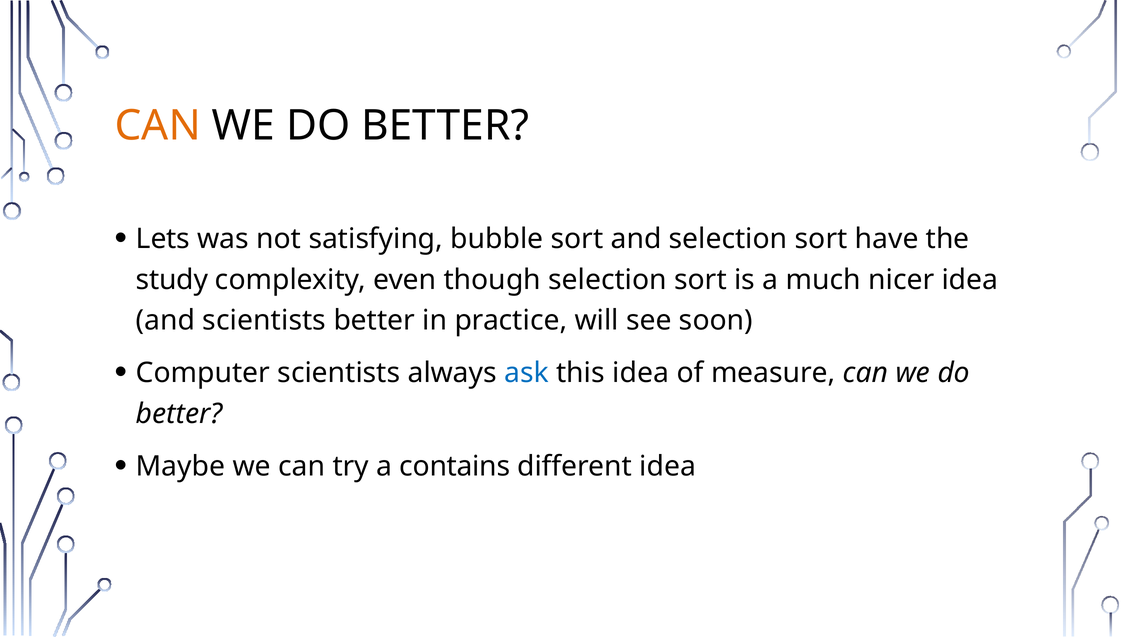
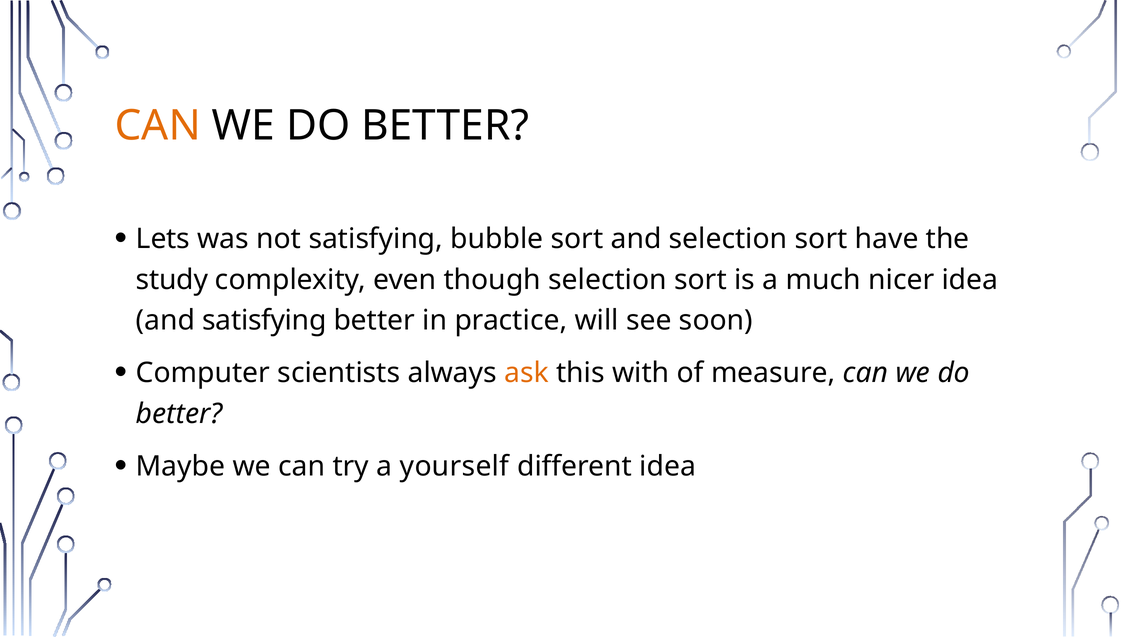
and scientists: scientists -> satisfying
ask colour: blue -> orange
this idea: idea -> with
contains: contains -> yourself
